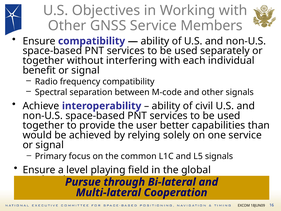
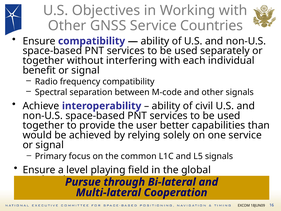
Members: Members -> Countries
